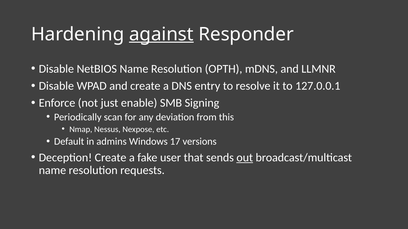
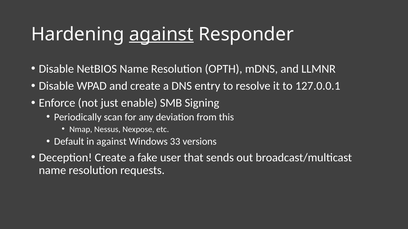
in admins: admins -> against
17: 17 -> 33
out underline: present -> none
